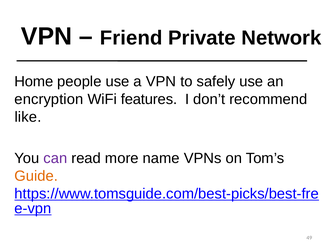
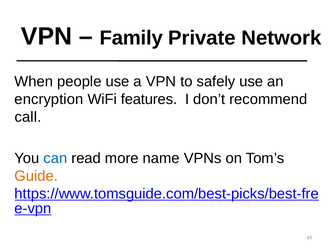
Friend: Friend -> Family
Home: Home -> When
like: like -> call
can colour: purple -> blue
